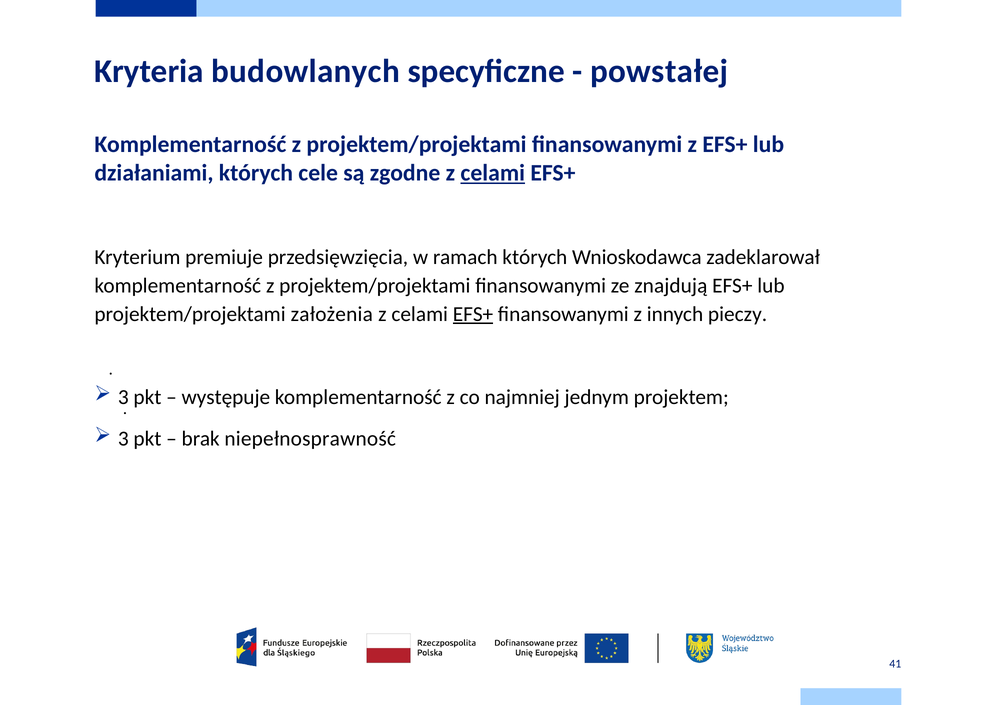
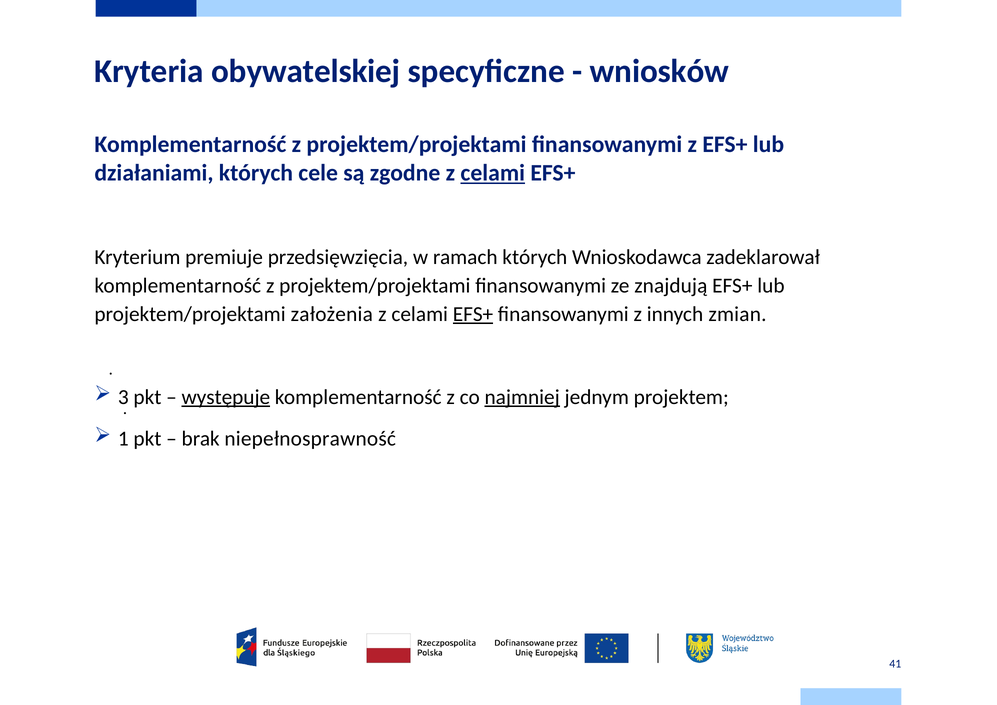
budowlanych: budowlanych -> obywatelskiej
powstałej: powstałej -> wniosków
pieczy: pieczy -> zmian
występuje underline: none -> present
najmniej underline: none -> present
3 at (123, 439): 3 -> 1
